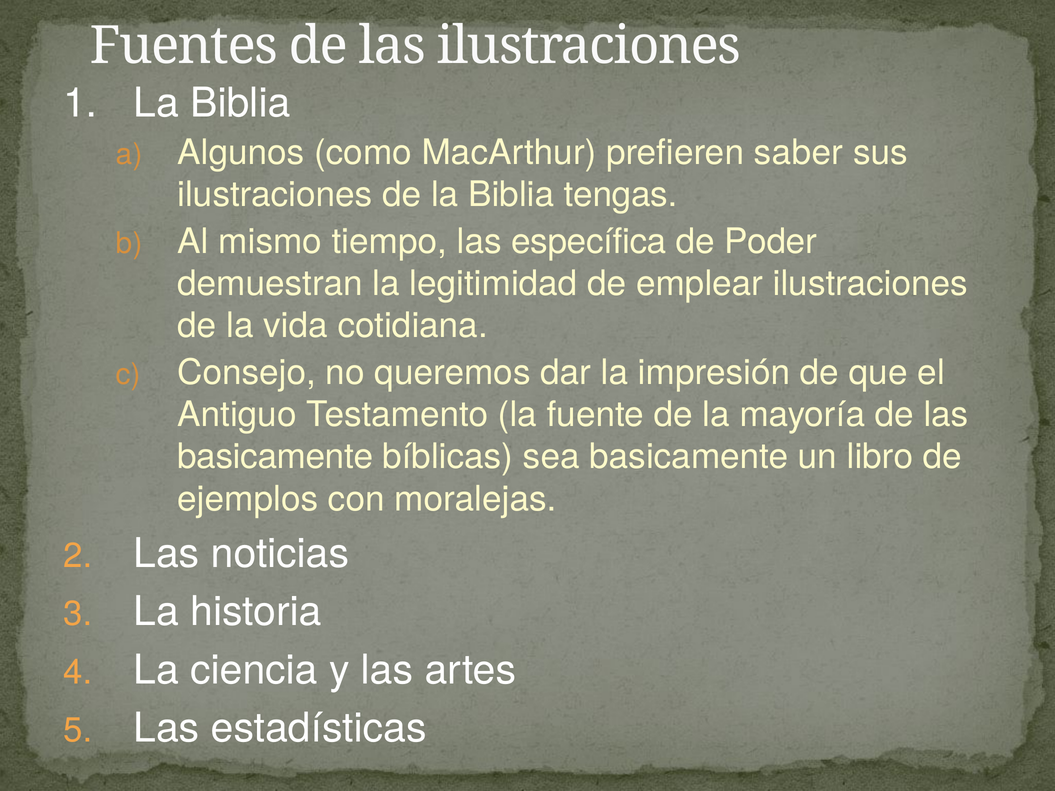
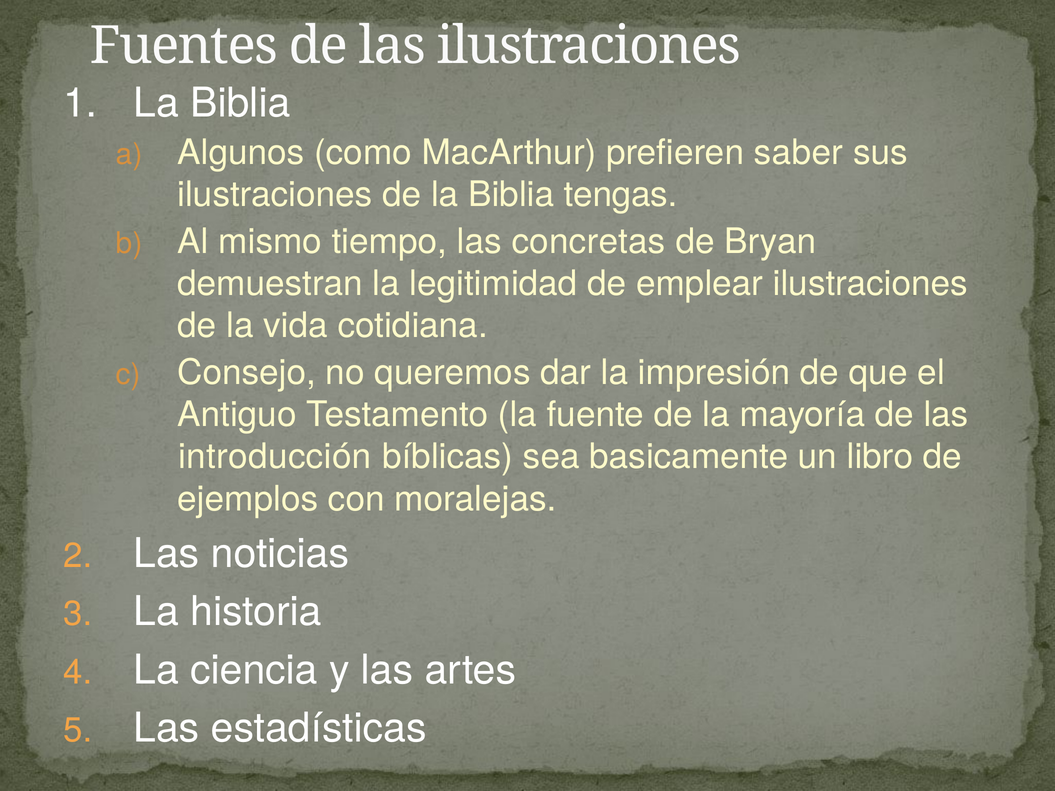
específica: específica -> concretas
Poder: Poder -> Bryan
basicamente at (275, 457): basicamente -> introducción
